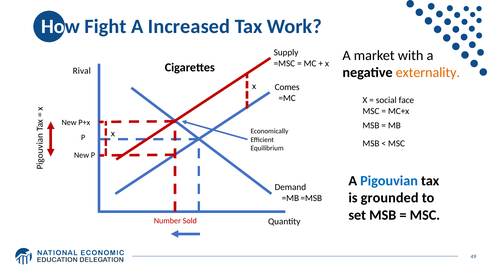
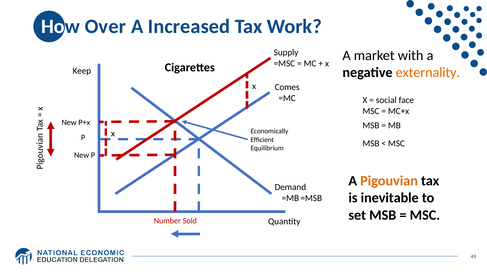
Fight: Fight -> Over
Rival: Rival -> Keep
Pigouvian colour: blue -> orange
grounded: grounded -> inevitable
